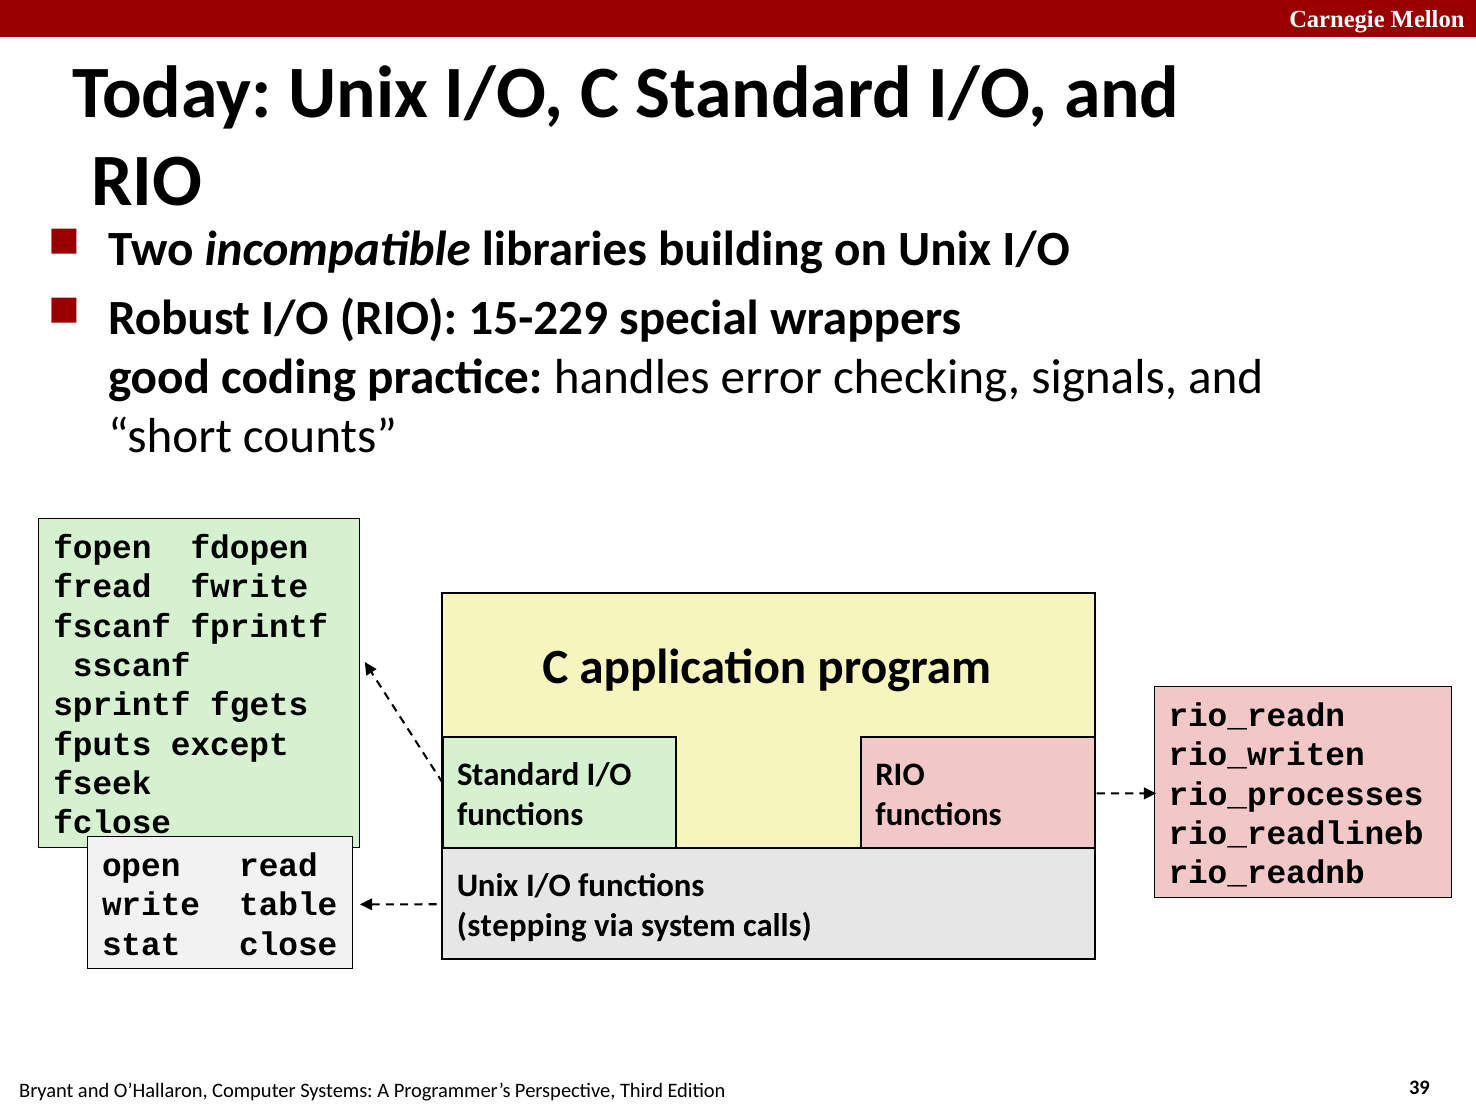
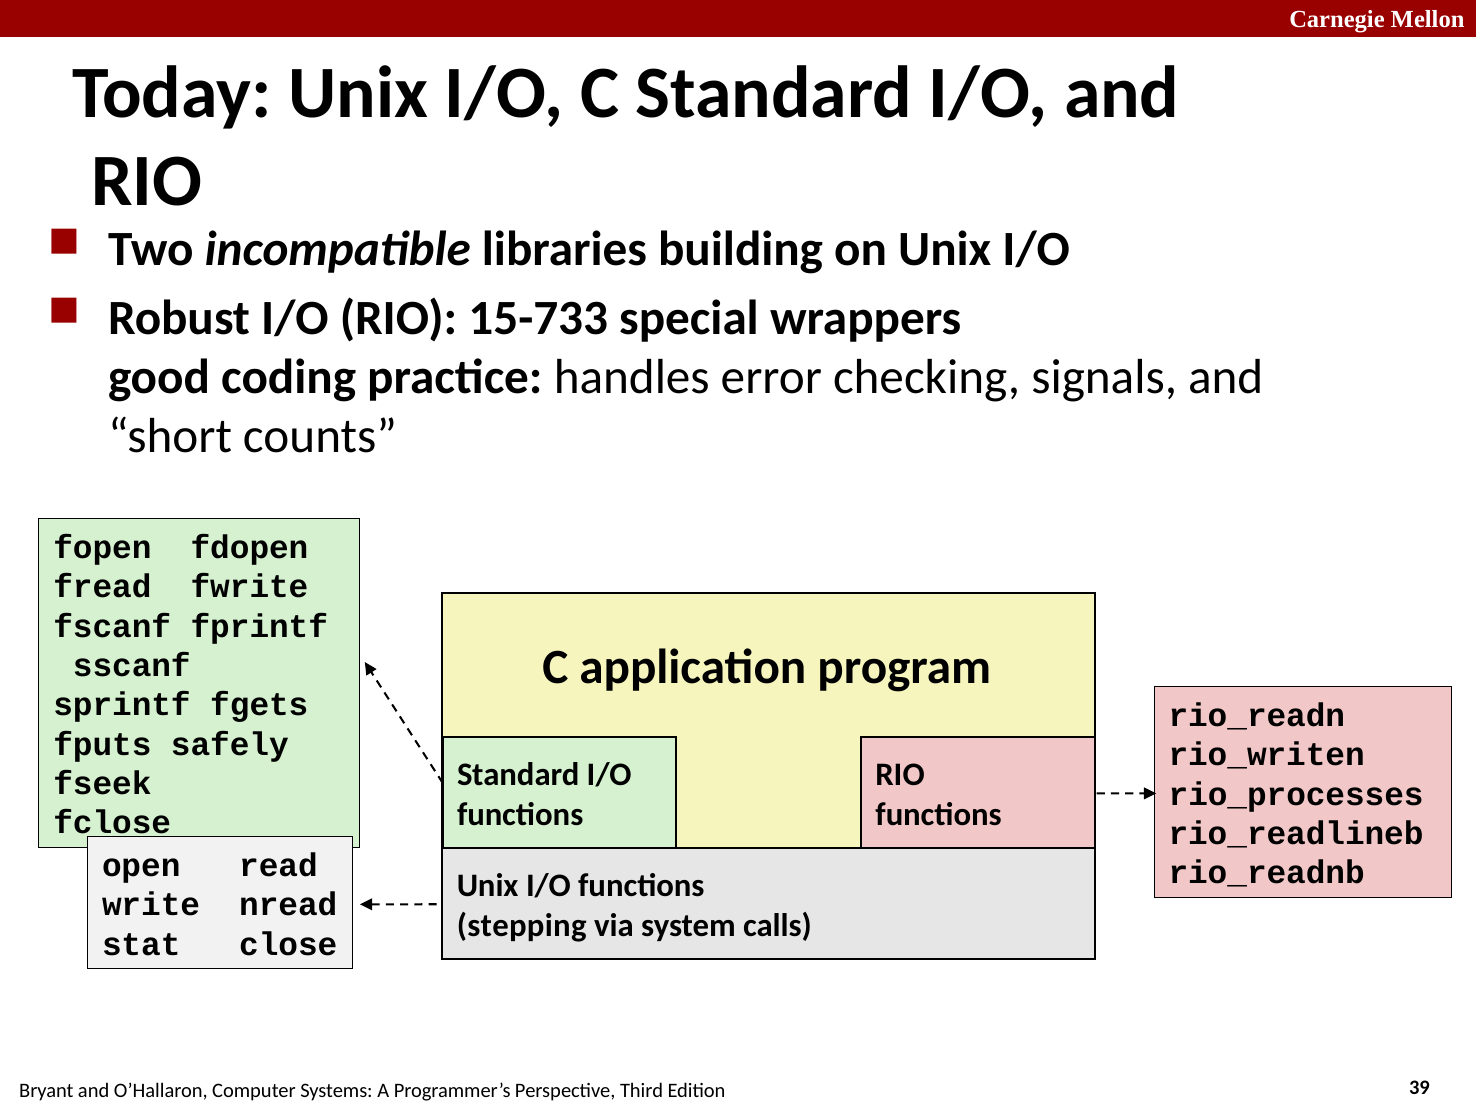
15-229: 15-229 -> 15-733
except: except -> safely
table: table -> nread
